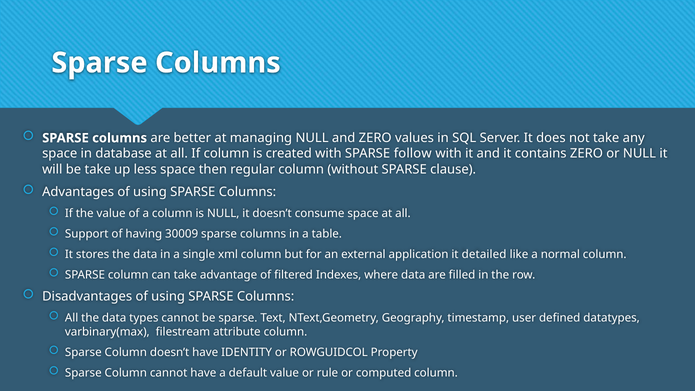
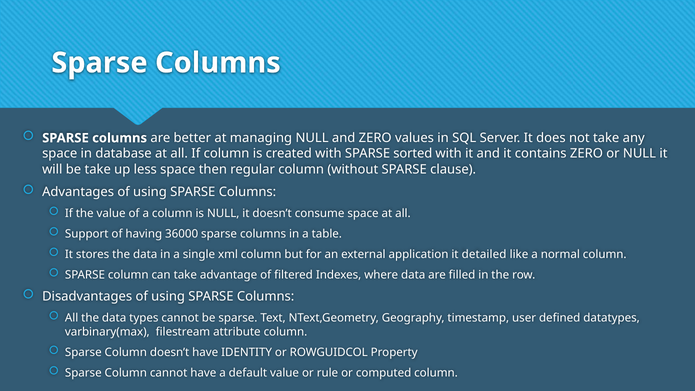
follow: follow -> sorted
30009: 30009 -> 36000
